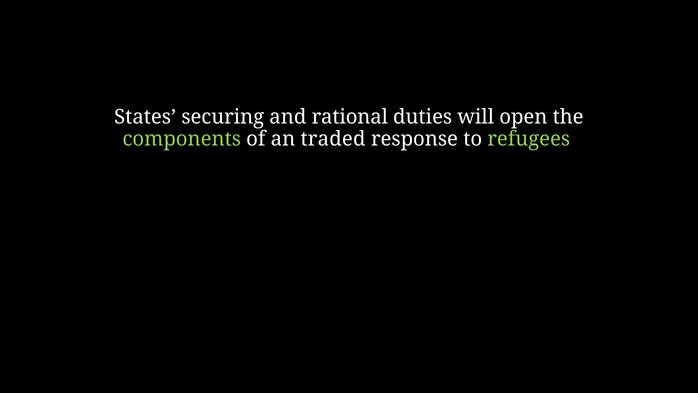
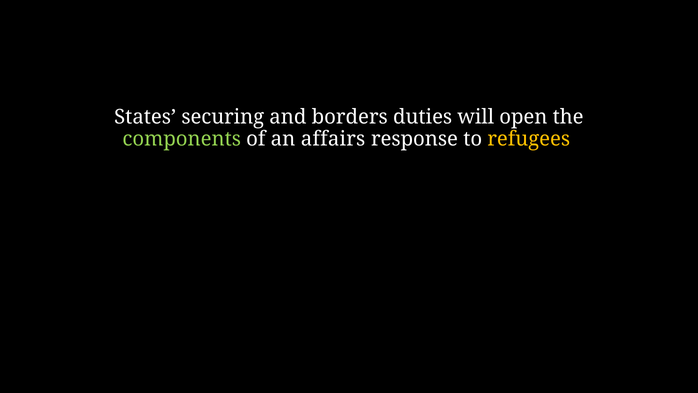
rational: rational -> borders
traded: traded -> affairs
refugees colour: light green -> yellow
